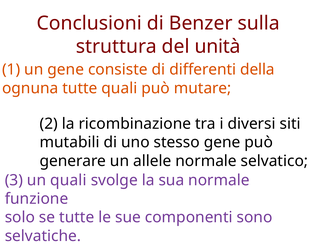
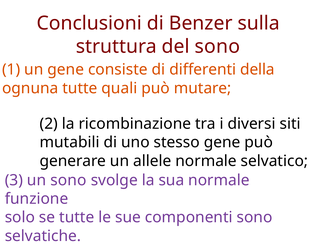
del unità: unità -> sono
un quali: quali -> sono
